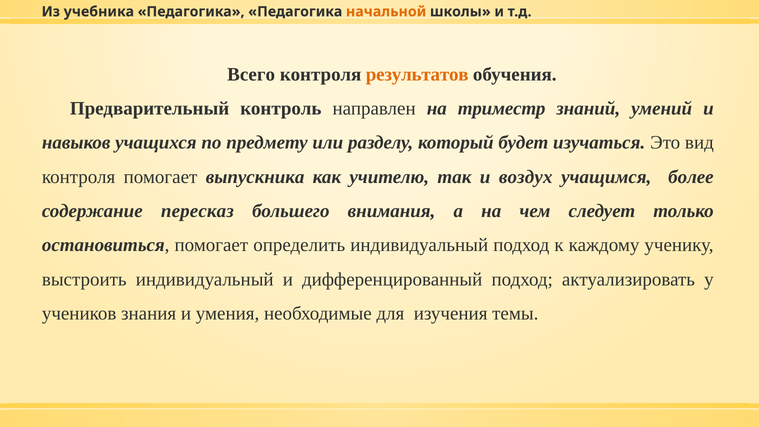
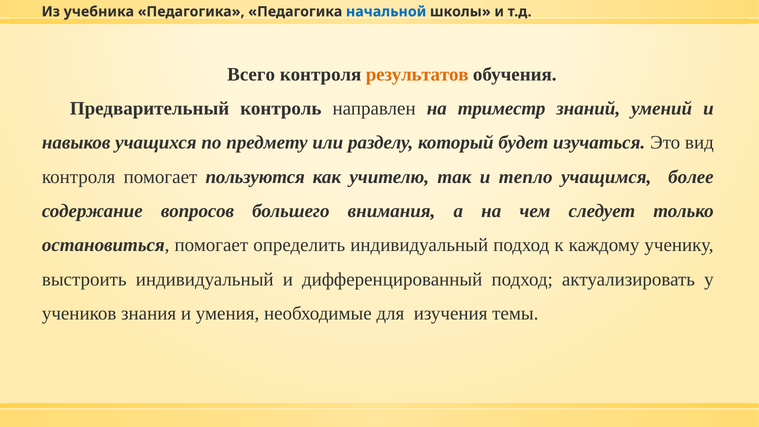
начальной colour: orange -> blue
выпускника: выпускника -> пользуются
воздух: воздух -> тепло
пересказ: пересказ -> вопросов
